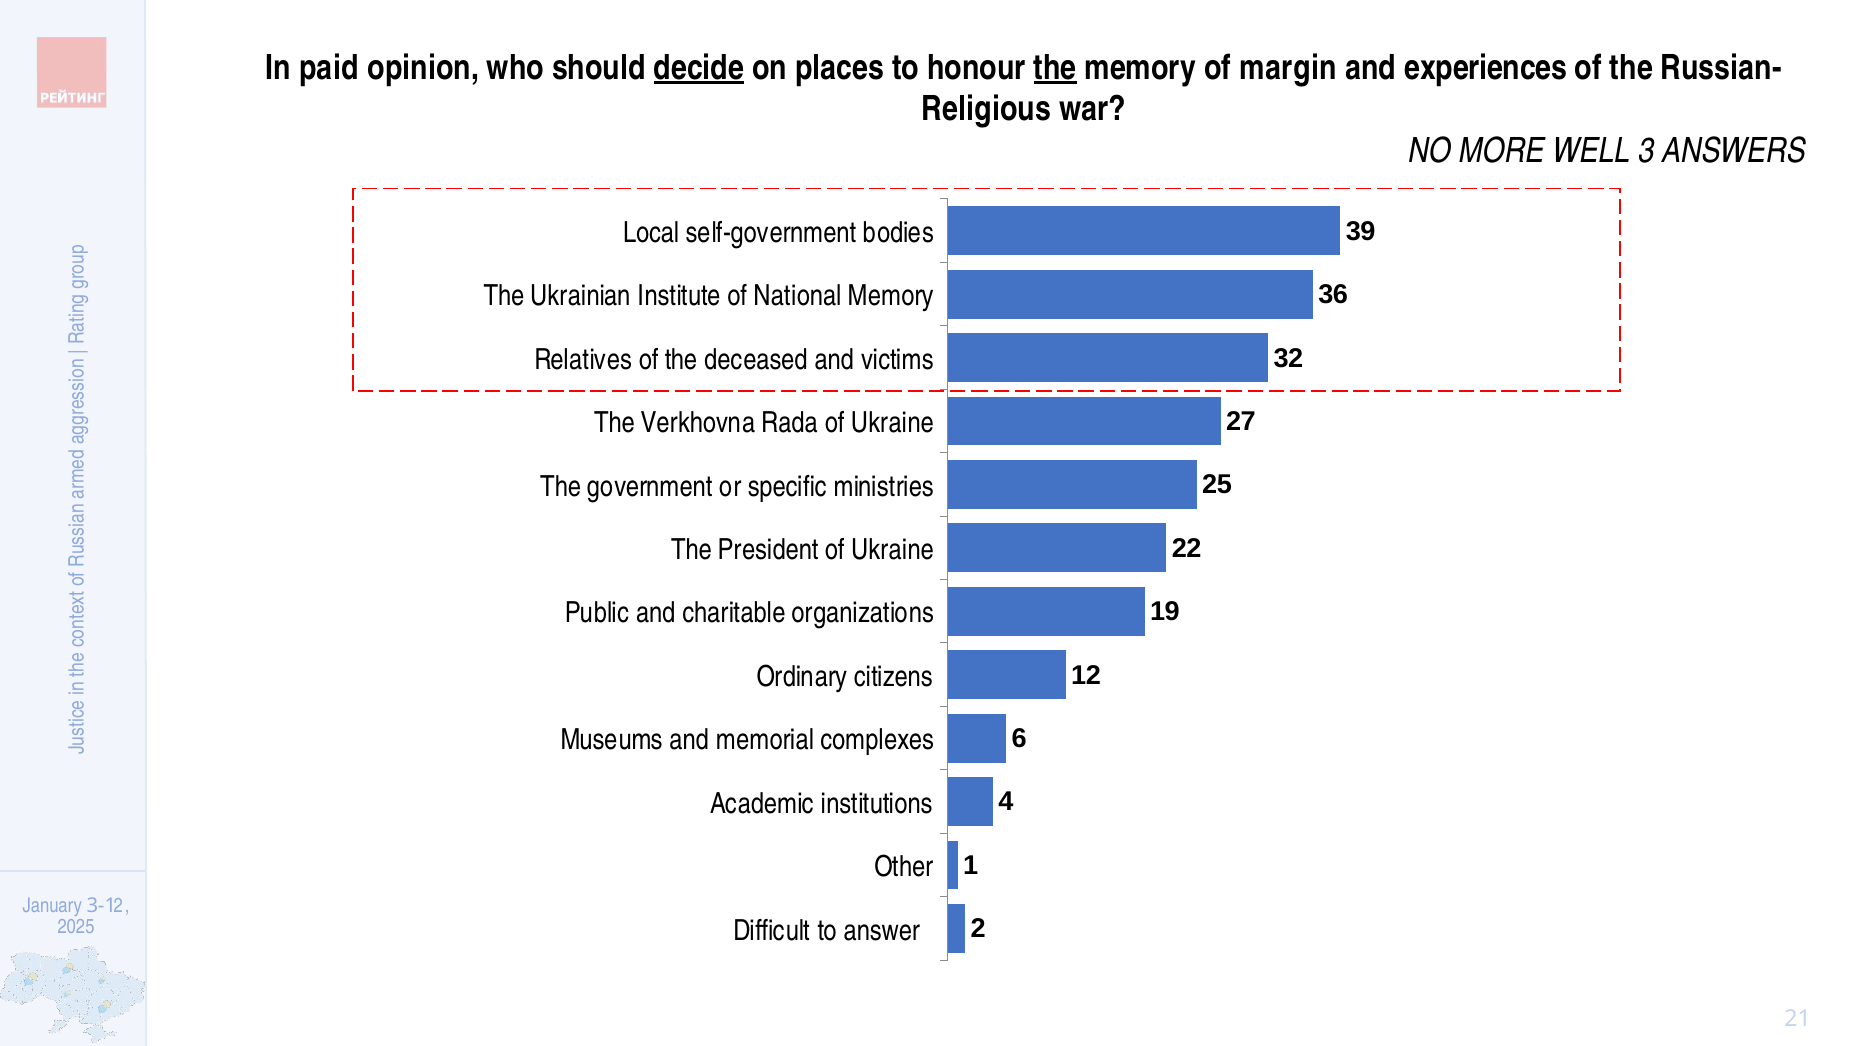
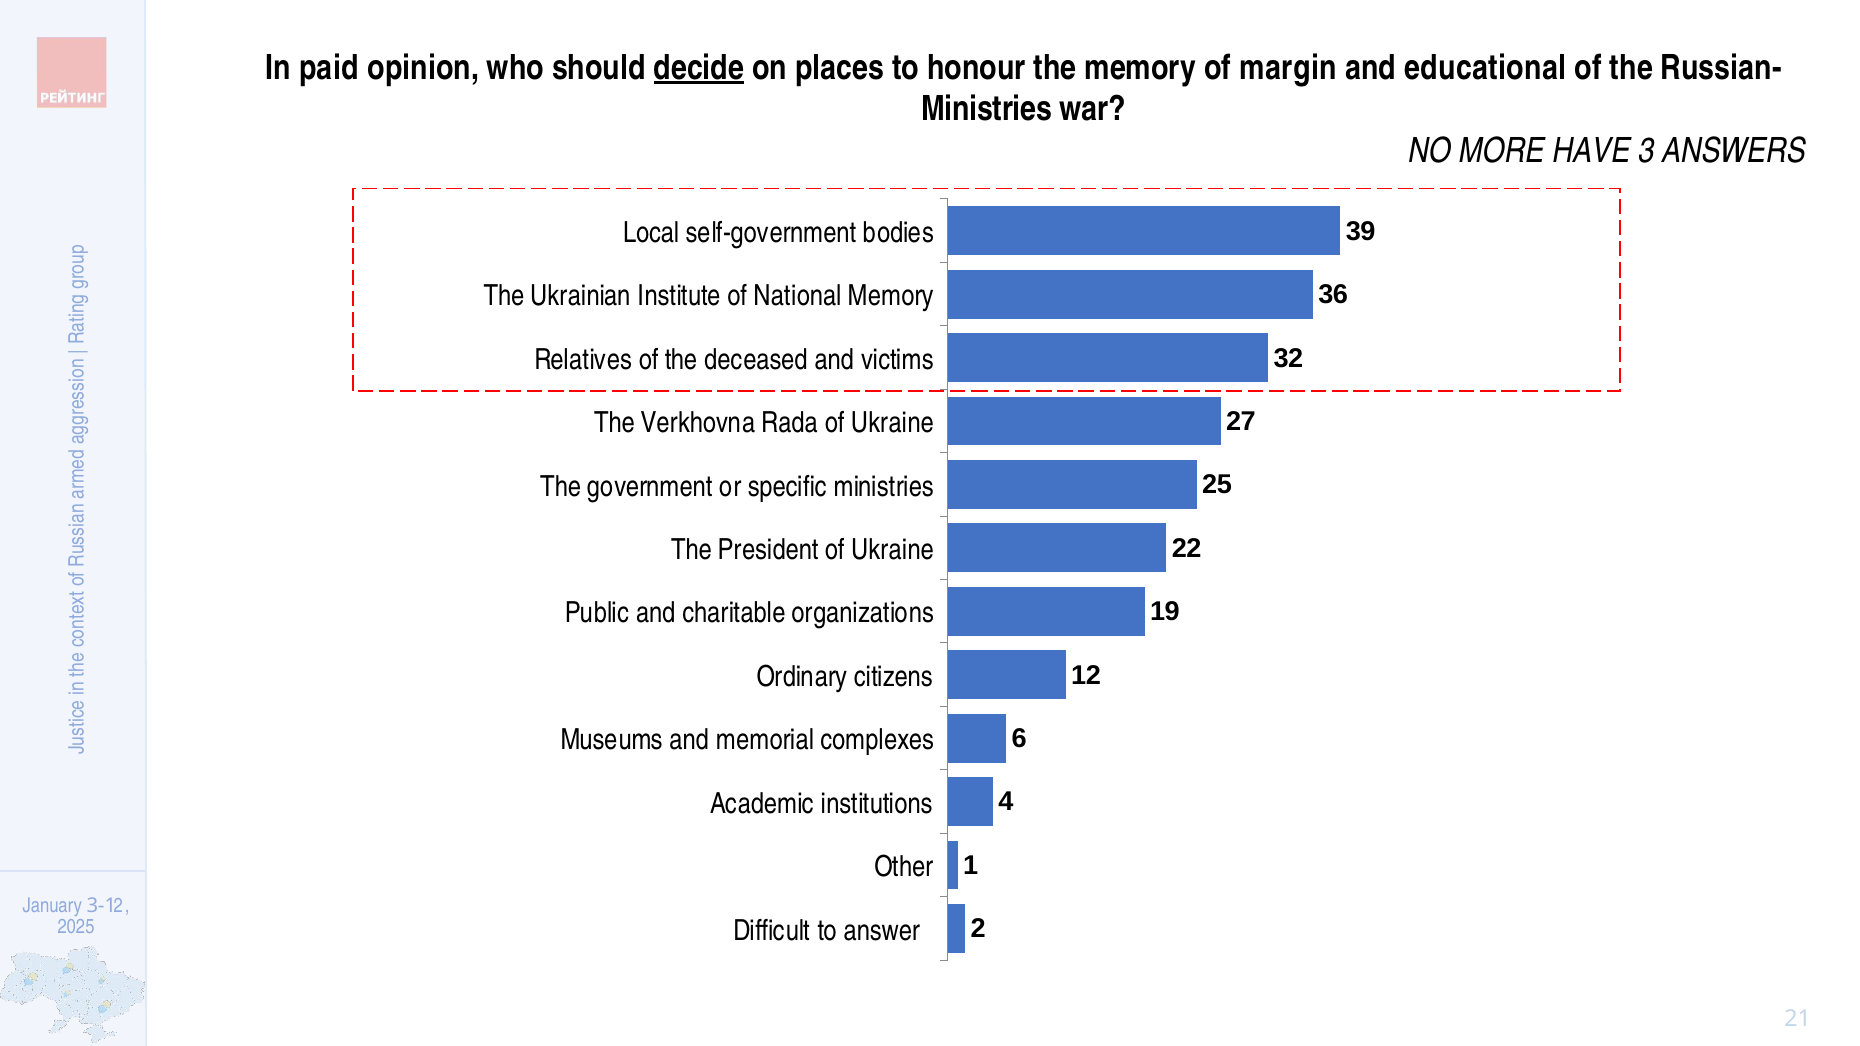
the at (1055, 68) underline: present -> none
experiences: experiences -> educational
Religious at (986, 109): Religious -> Ministries
WELL: WELL -> HAVE
